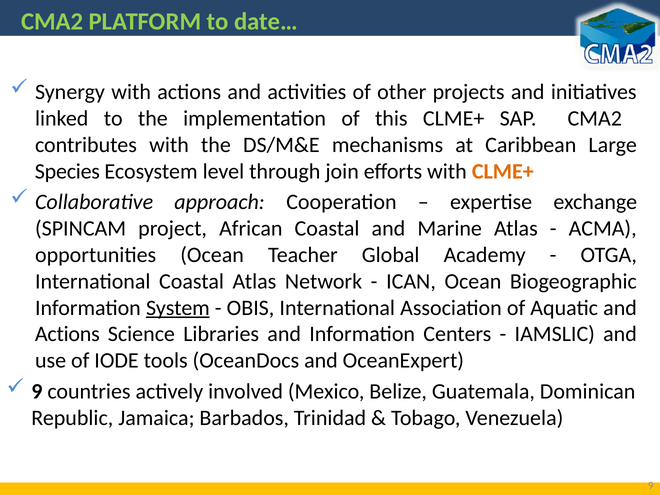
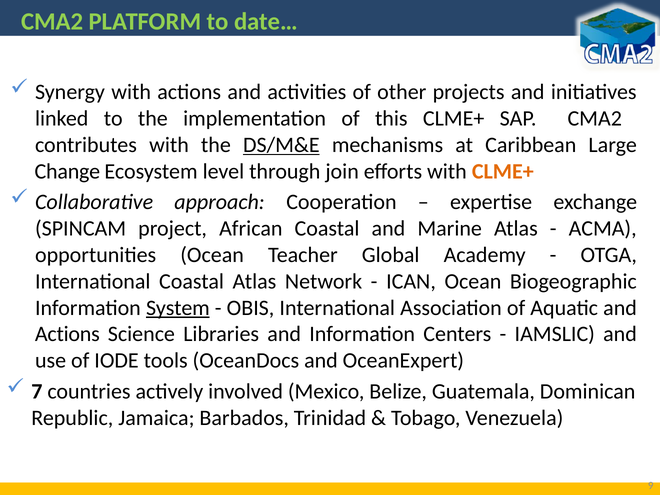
DS/M&E underline: none -> present
Species: Species -> Change
9 at (37, 391): 9 -> 7
